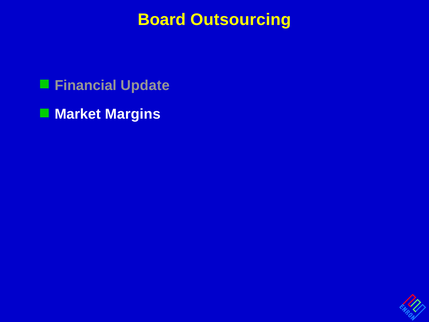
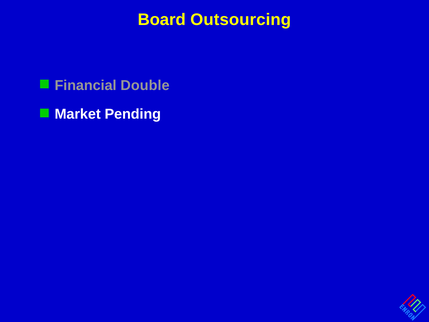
Update: Update -> Double
Margins: Margins -> Pending
